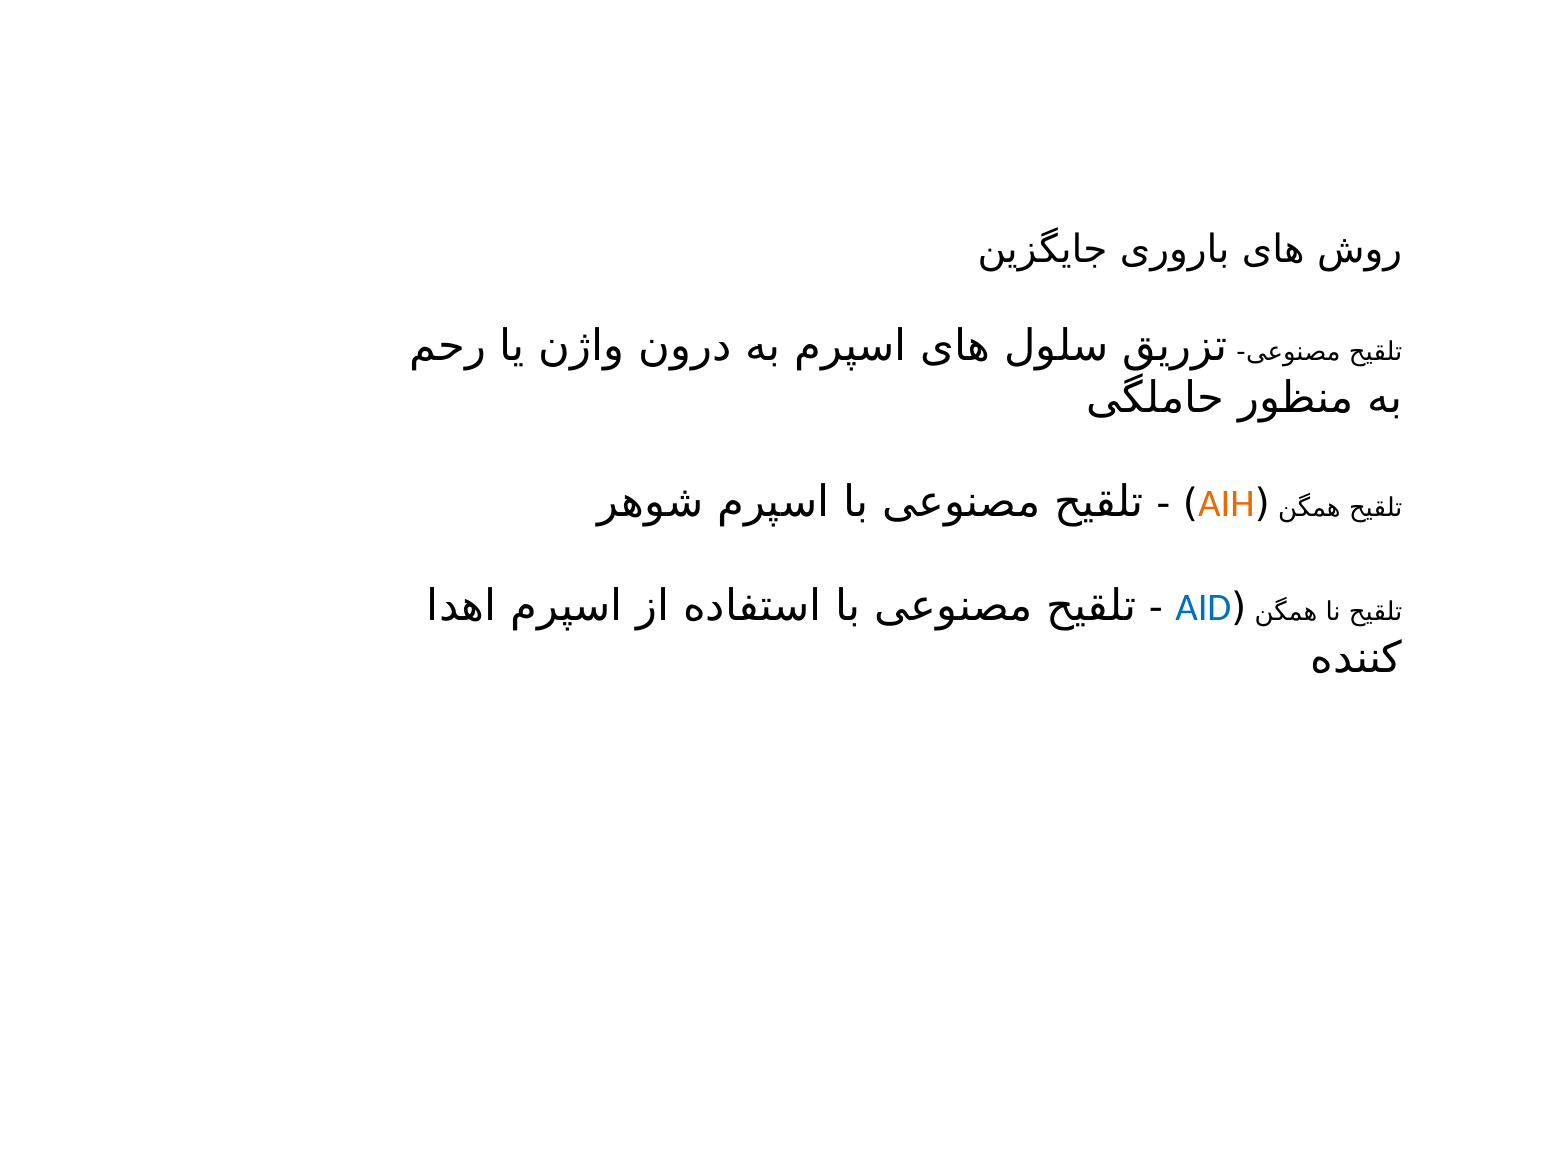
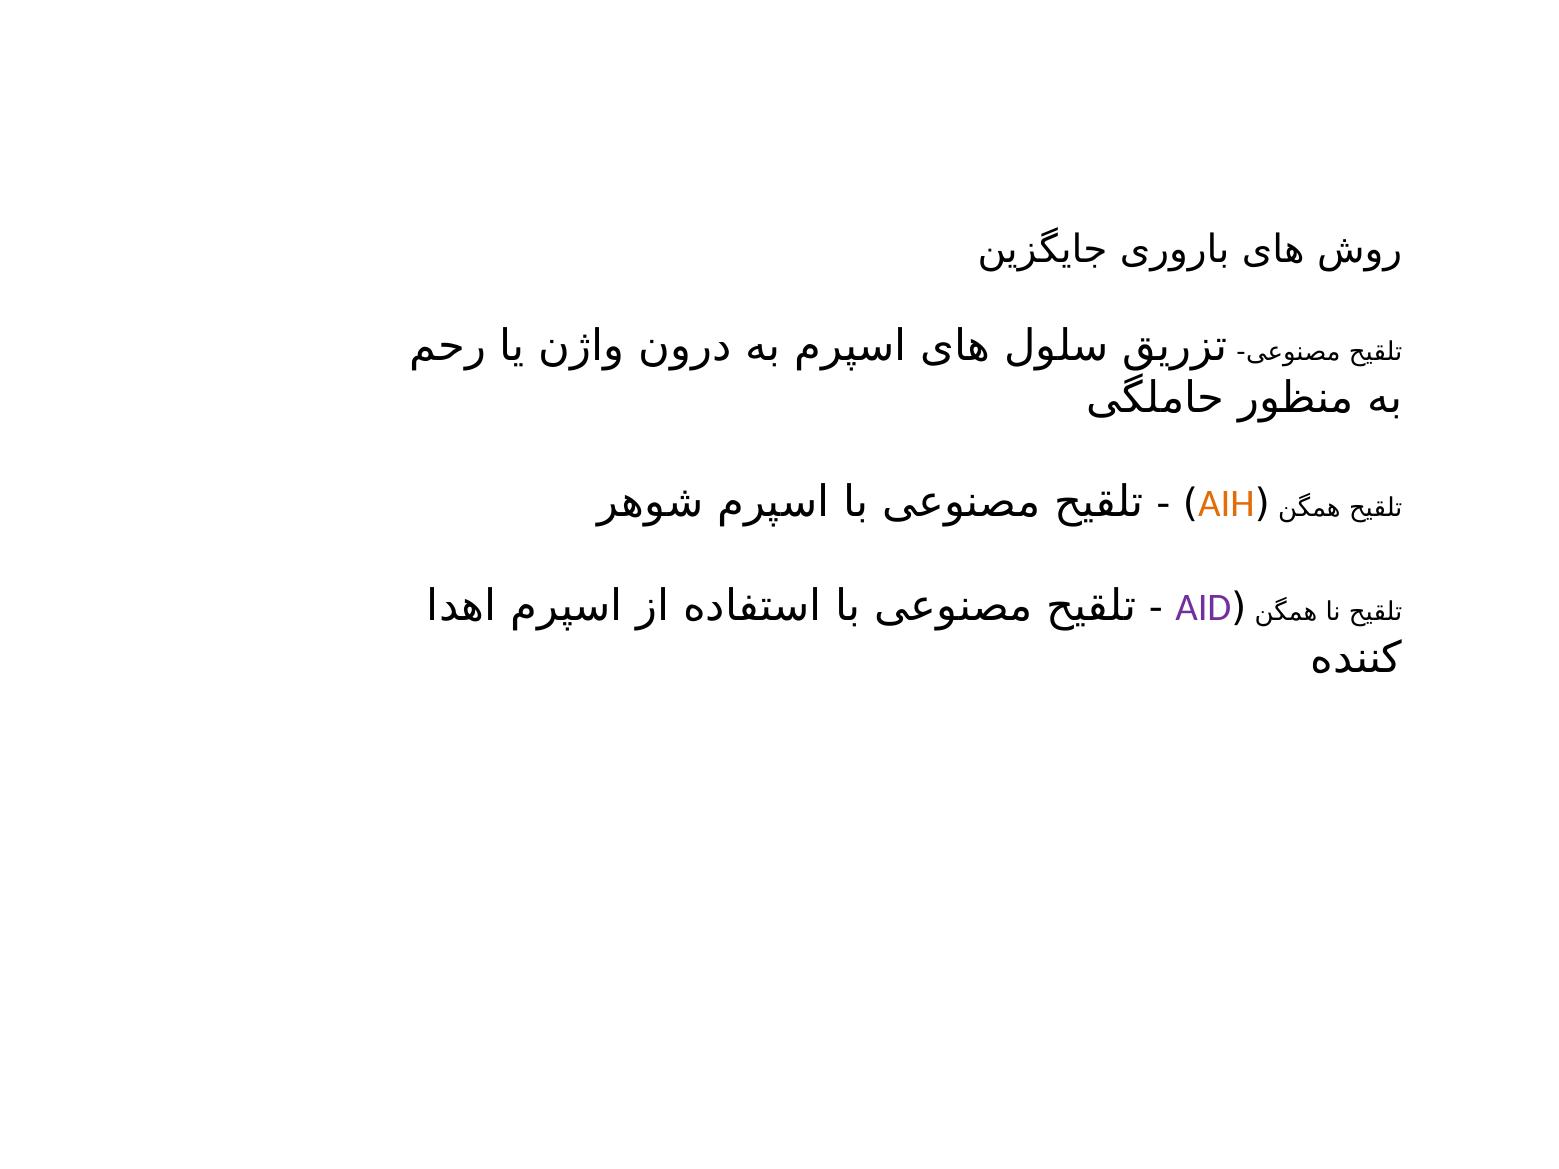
AID colour: blue -> purple
